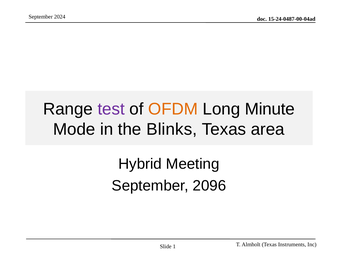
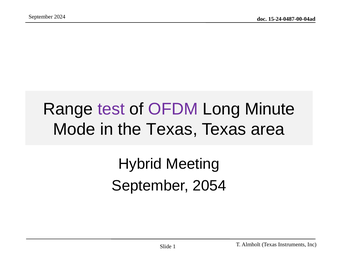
OFDM colour: orange -> purple
the Blinks: Blinks -> Texas
2096: 2096 -> 2054
